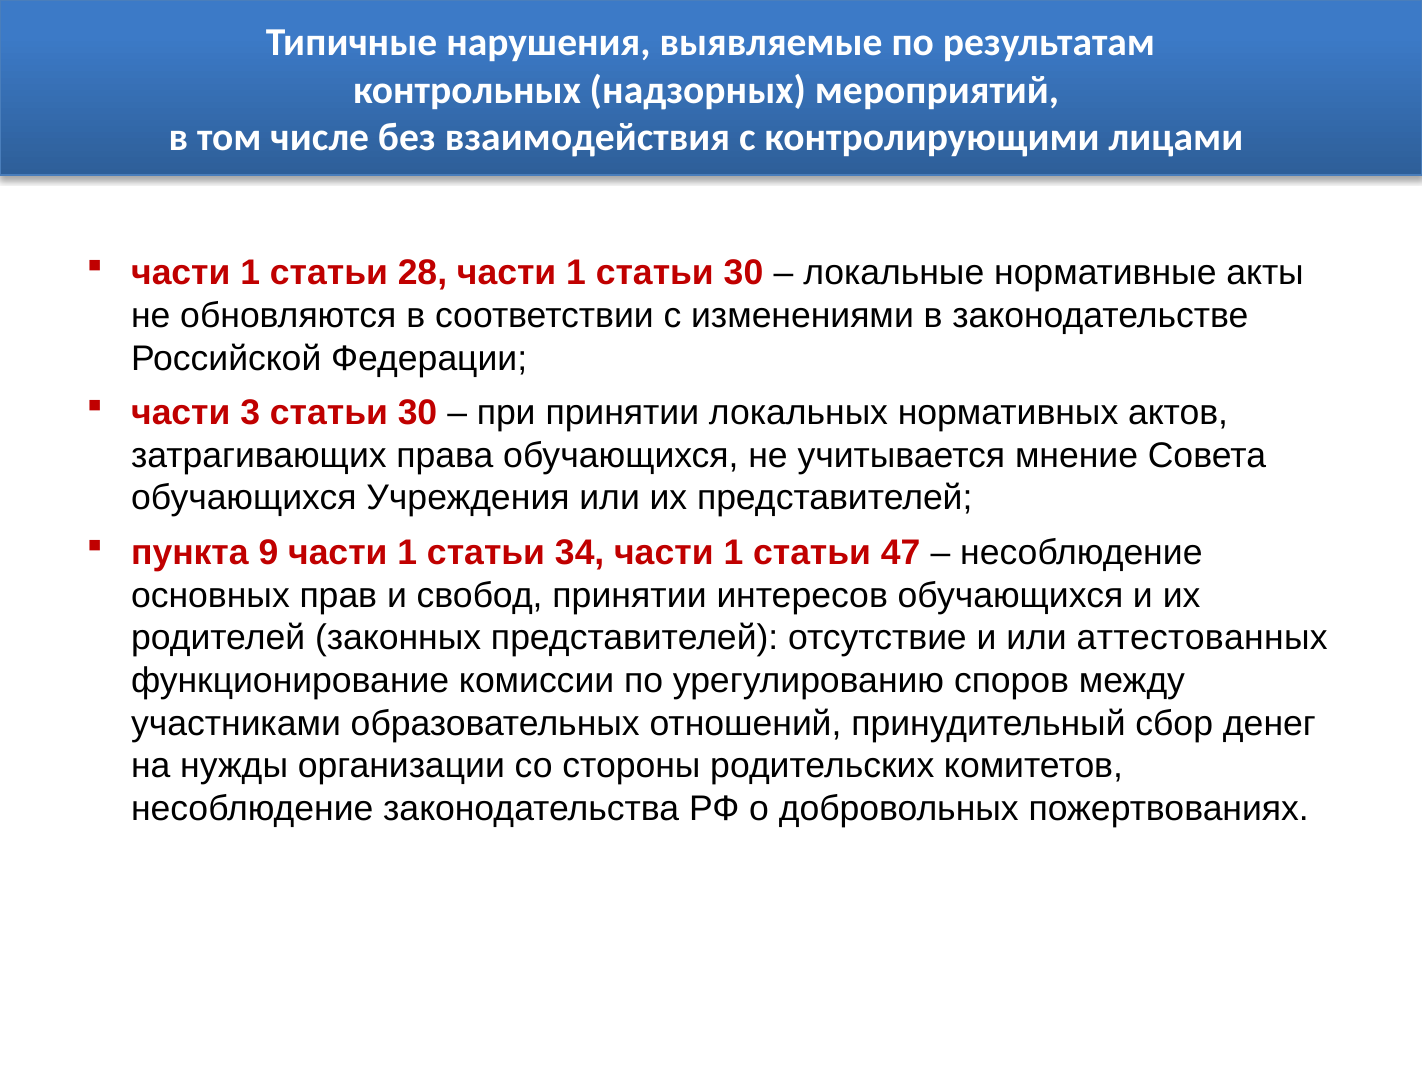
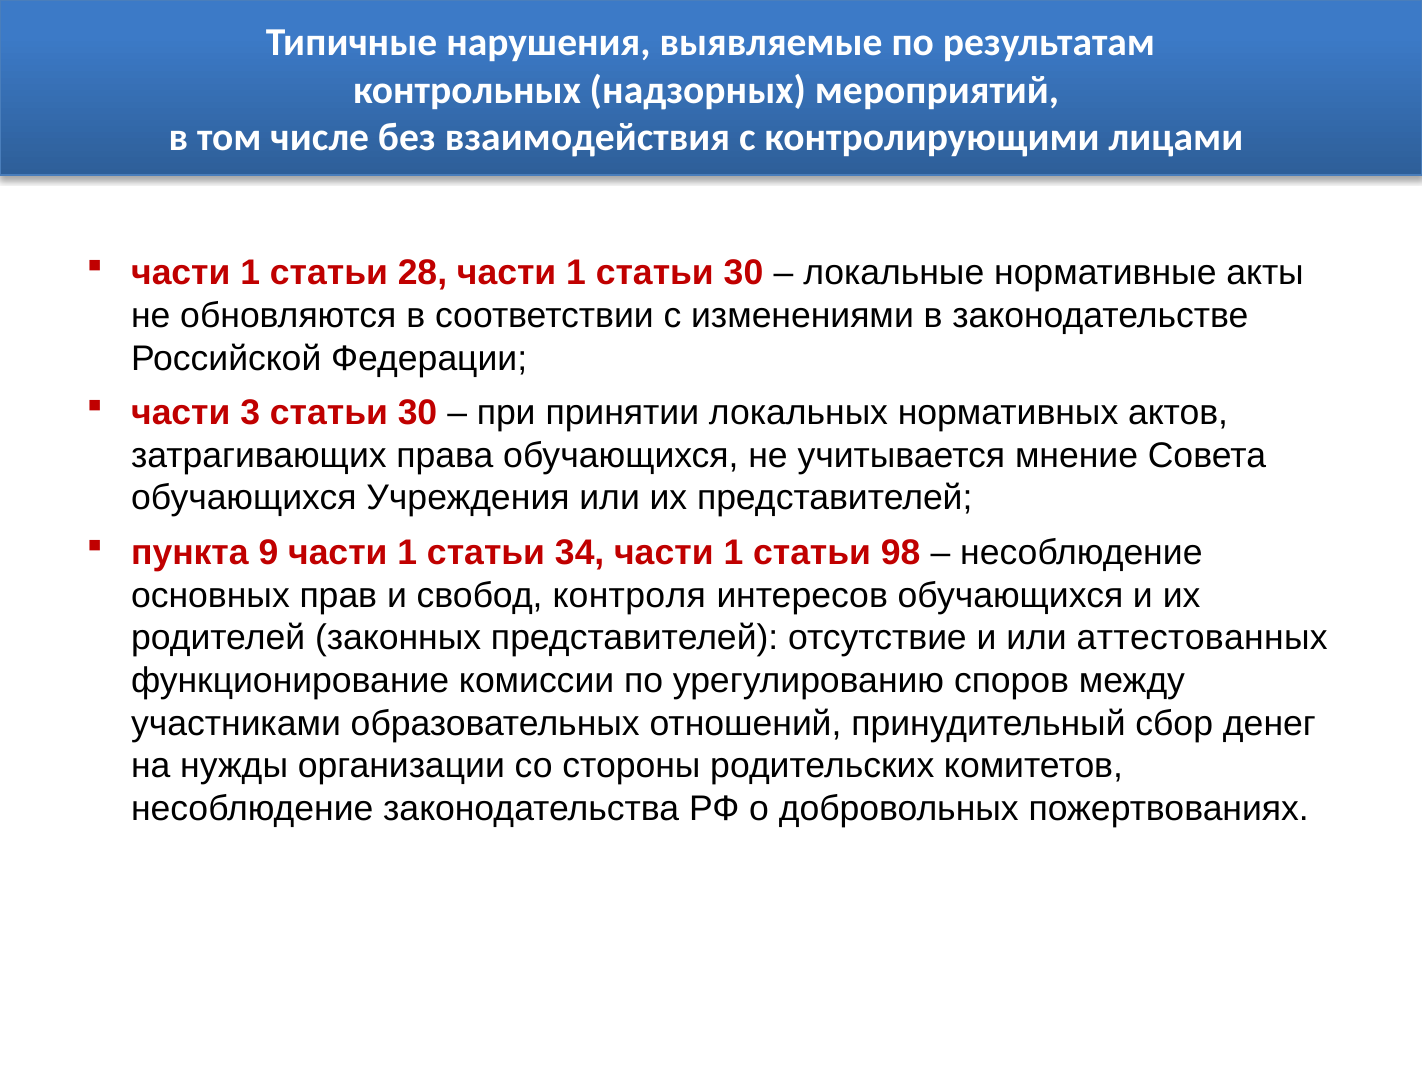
47: 47 -> 98
свобод принятии: принятии -> контроля
